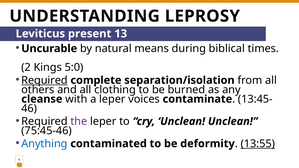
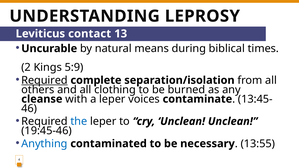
present: present -> contact
5:0: 5:0 -> 5:9
the colour: purple -> blue
75:45-46: 75:45-46 -> 19:45-46
deformity: deformity -> necessary
13:55 underline: present -> none
